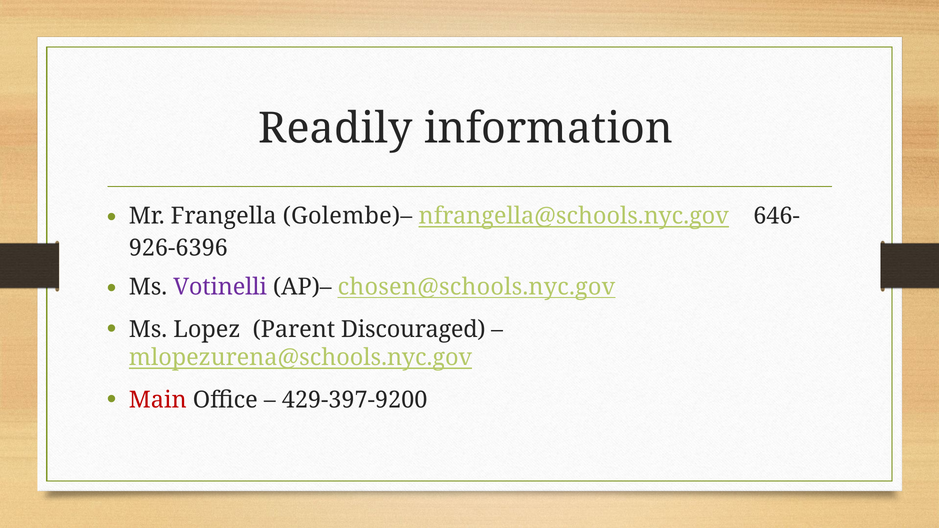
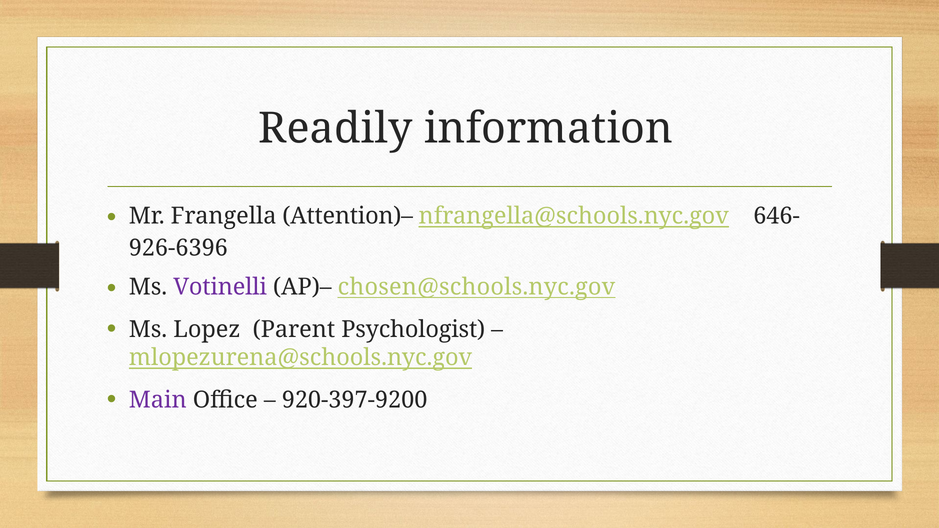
Golembe)–: Golembe)– -> Attention)–
Discouraged: Discouraged -> Psychologist
Main colour: red -> purple
429-397-9200: 429-397-9200 -> 920-397-9200
